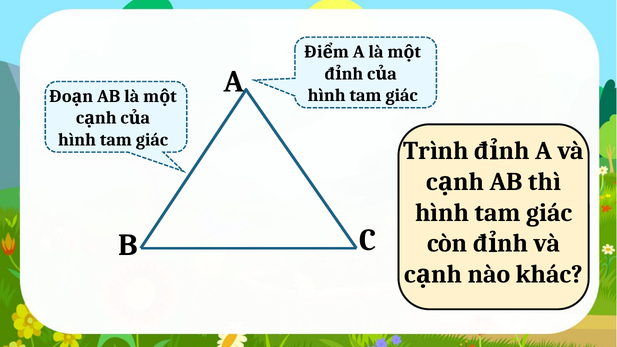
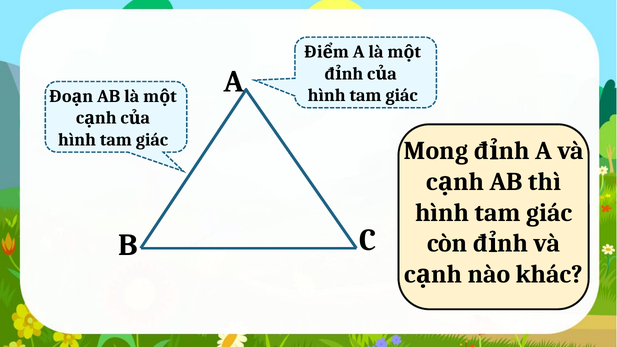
Trình: Trình -> Mong
